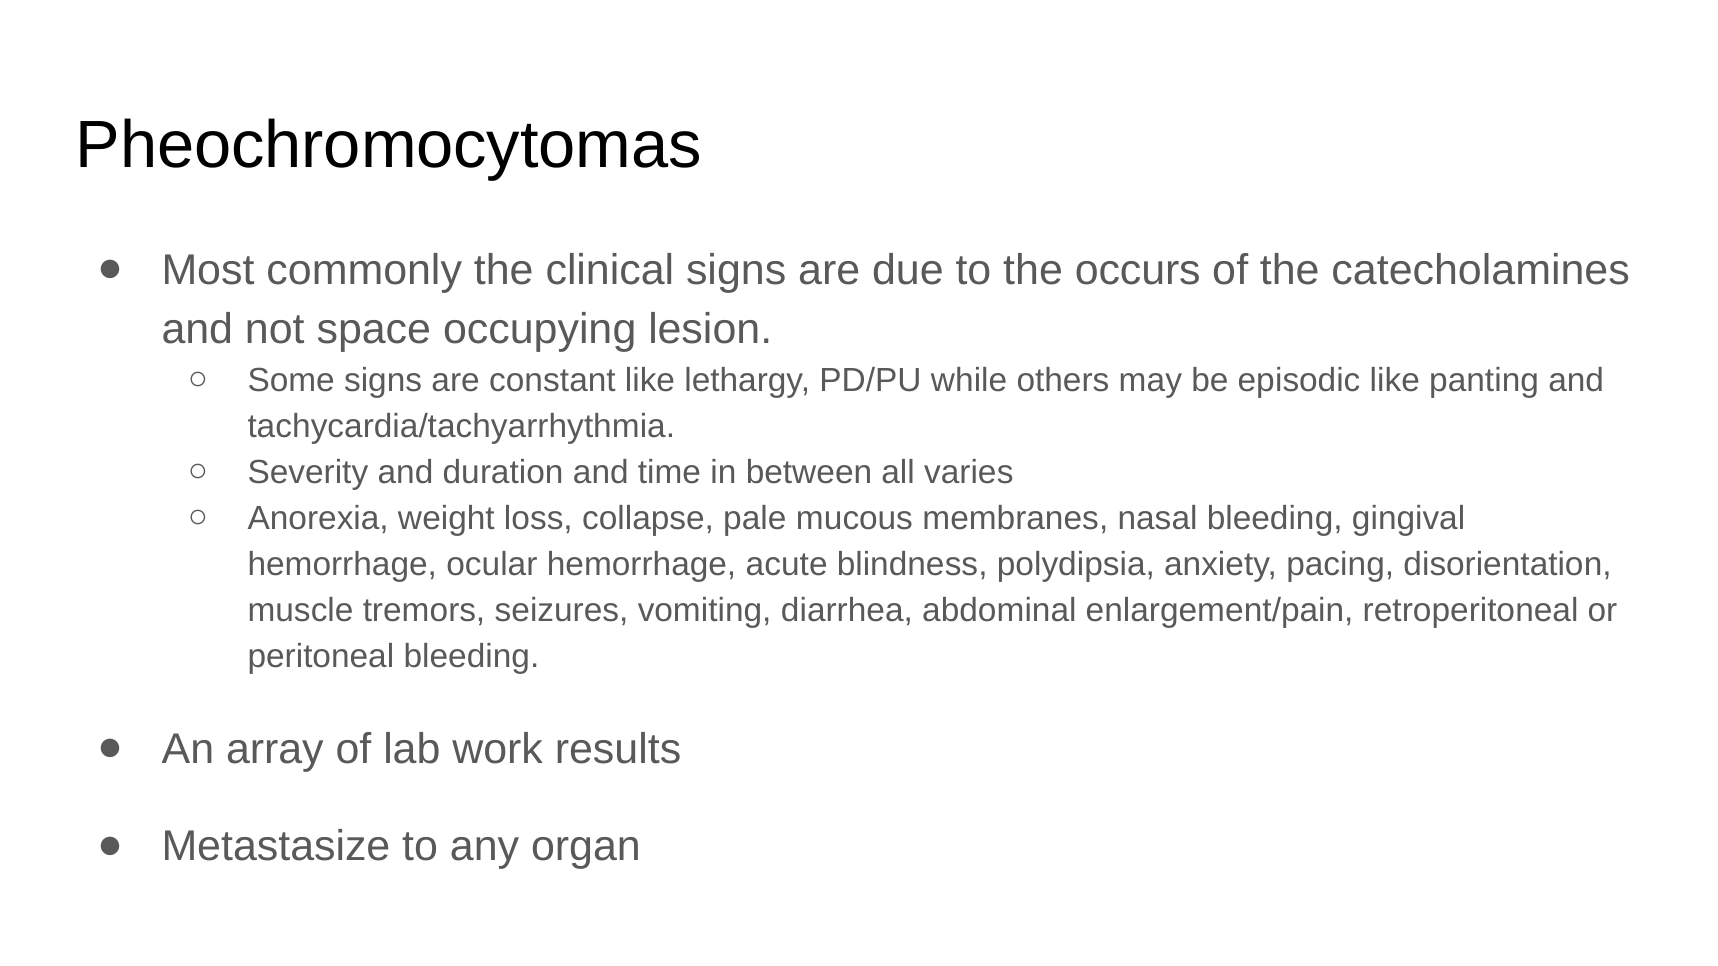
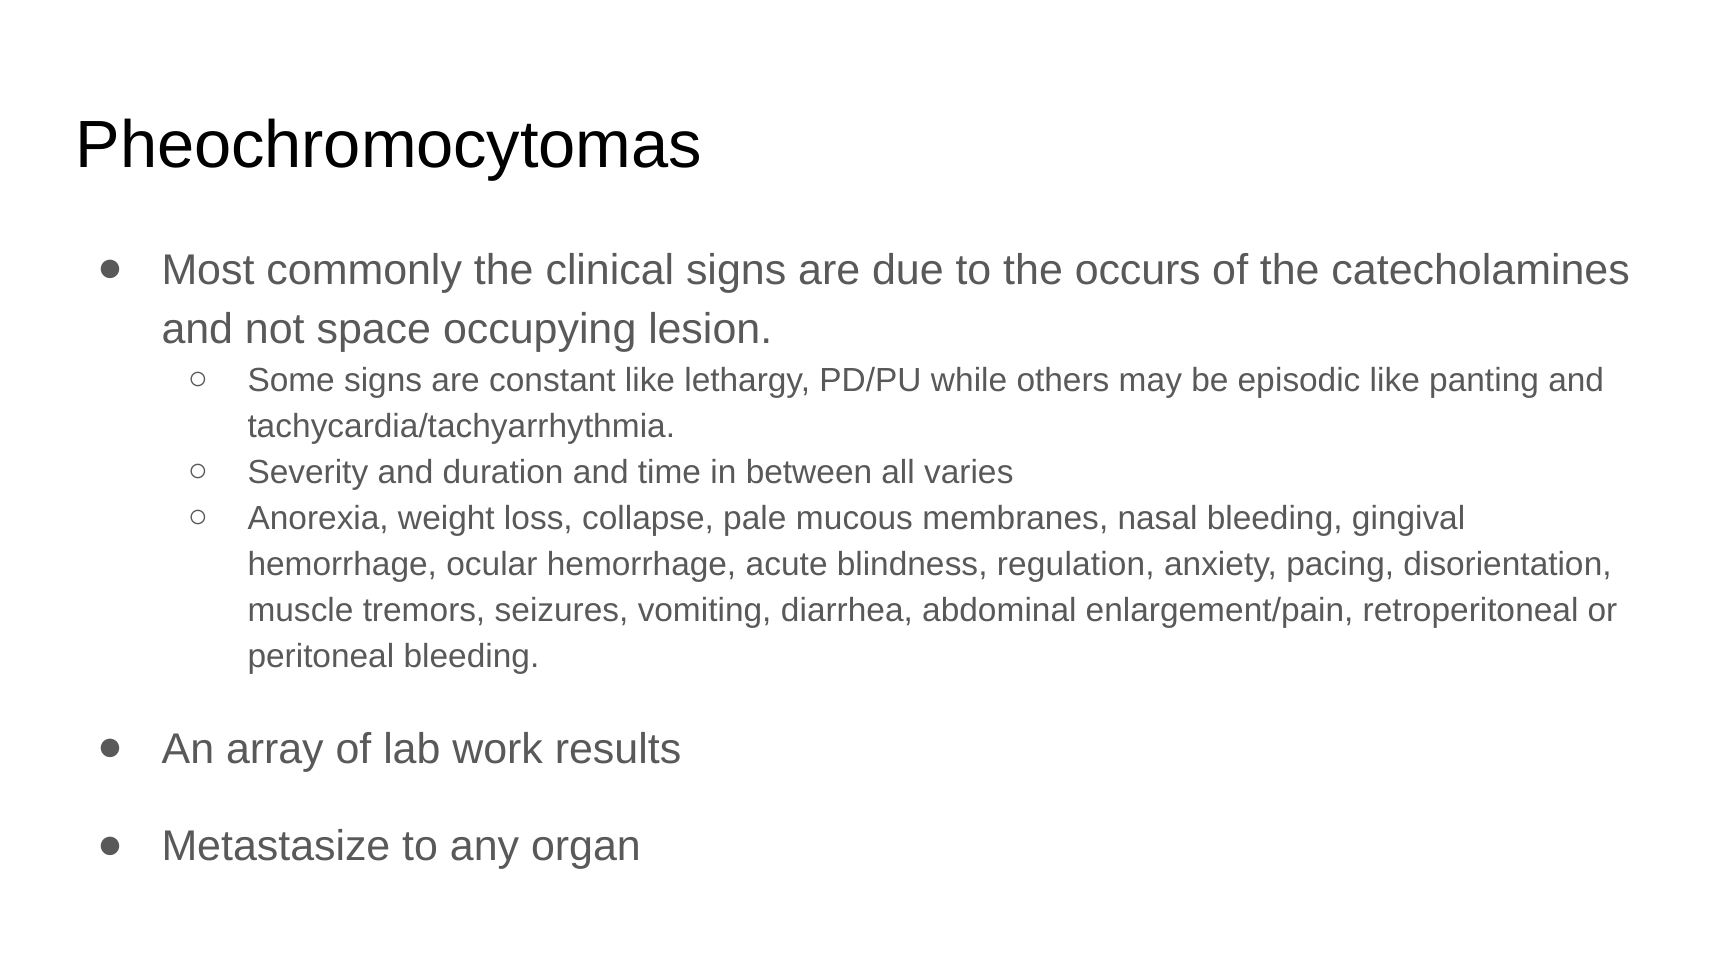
polydipsia: polydipsia -> regulation
